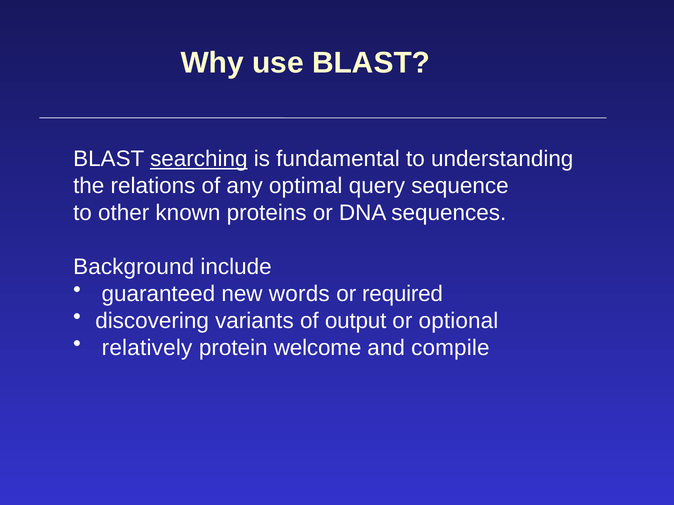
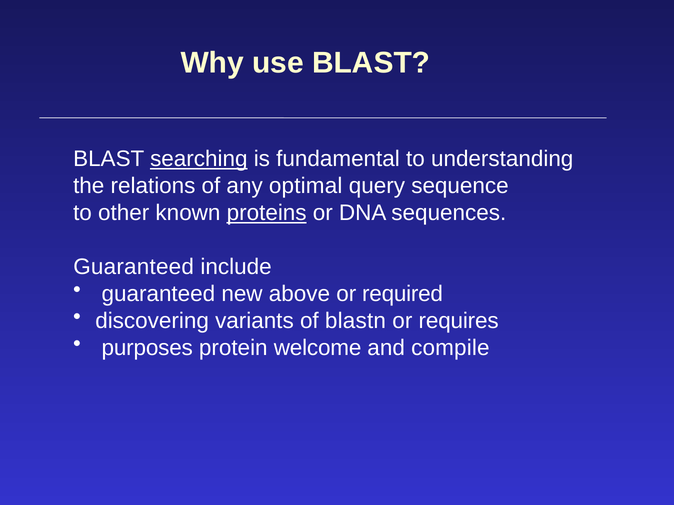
proteins underline: none -> present
Background at (134, 267): Background -> Guaranteed
words: words -> above
output: output -> blastn
optional: optional -> requires
relatively: relatively -> purposes
